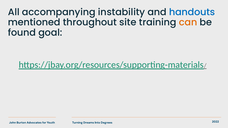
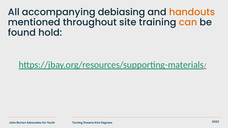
instability: instability -> debiasing
handouts colour: blue -> orange
goal: goal -> hold
